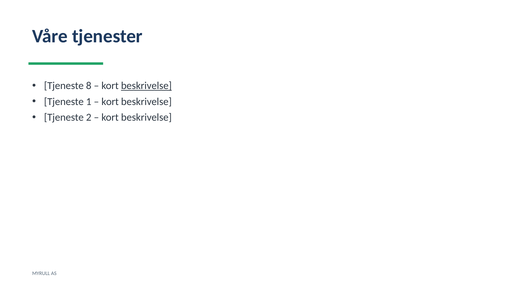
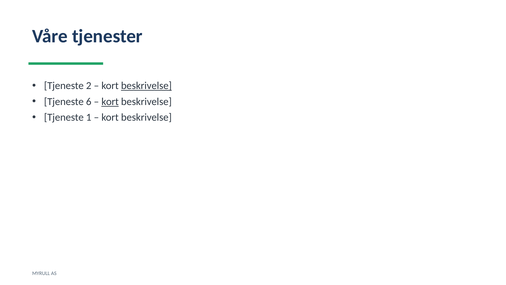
8: 8 -> 2
1: 1 -> 6
kort at (110, 102) underline: none -> present
2: 2 -> 1
